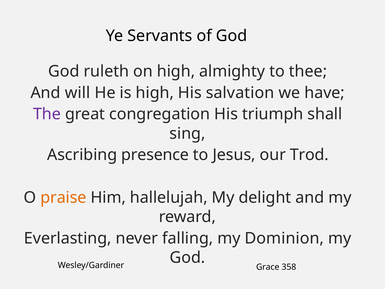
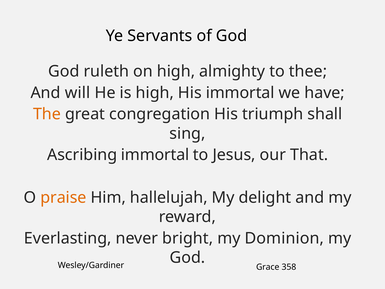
His salvation: salvation -> immortal
The colour: purple -> orange
Ascribing presence: presence -> immortal
Trod: Trod -> That
falling: falling -> bright
